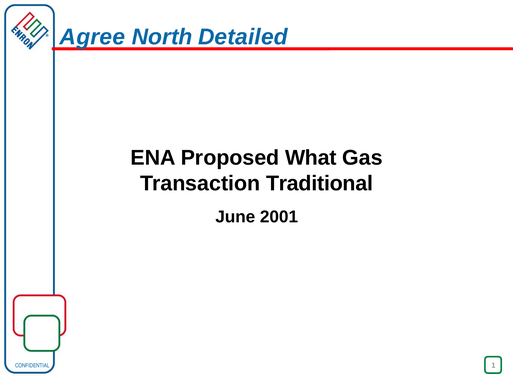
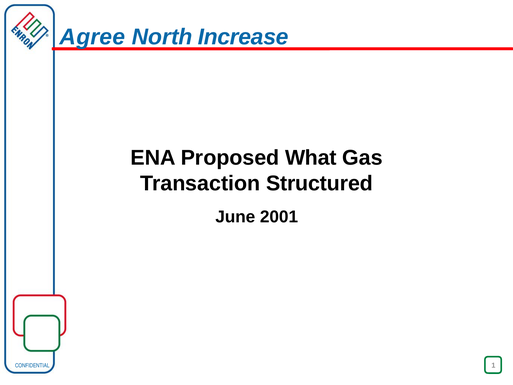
Detailed: Detailed -> Increase
Traditional: Traditional -> Structured
